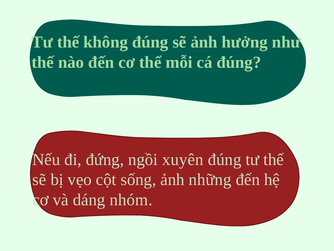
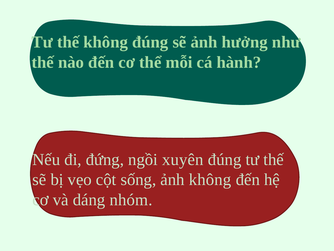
cá đúng: đúng -> hành
ảnh những: những -> không
